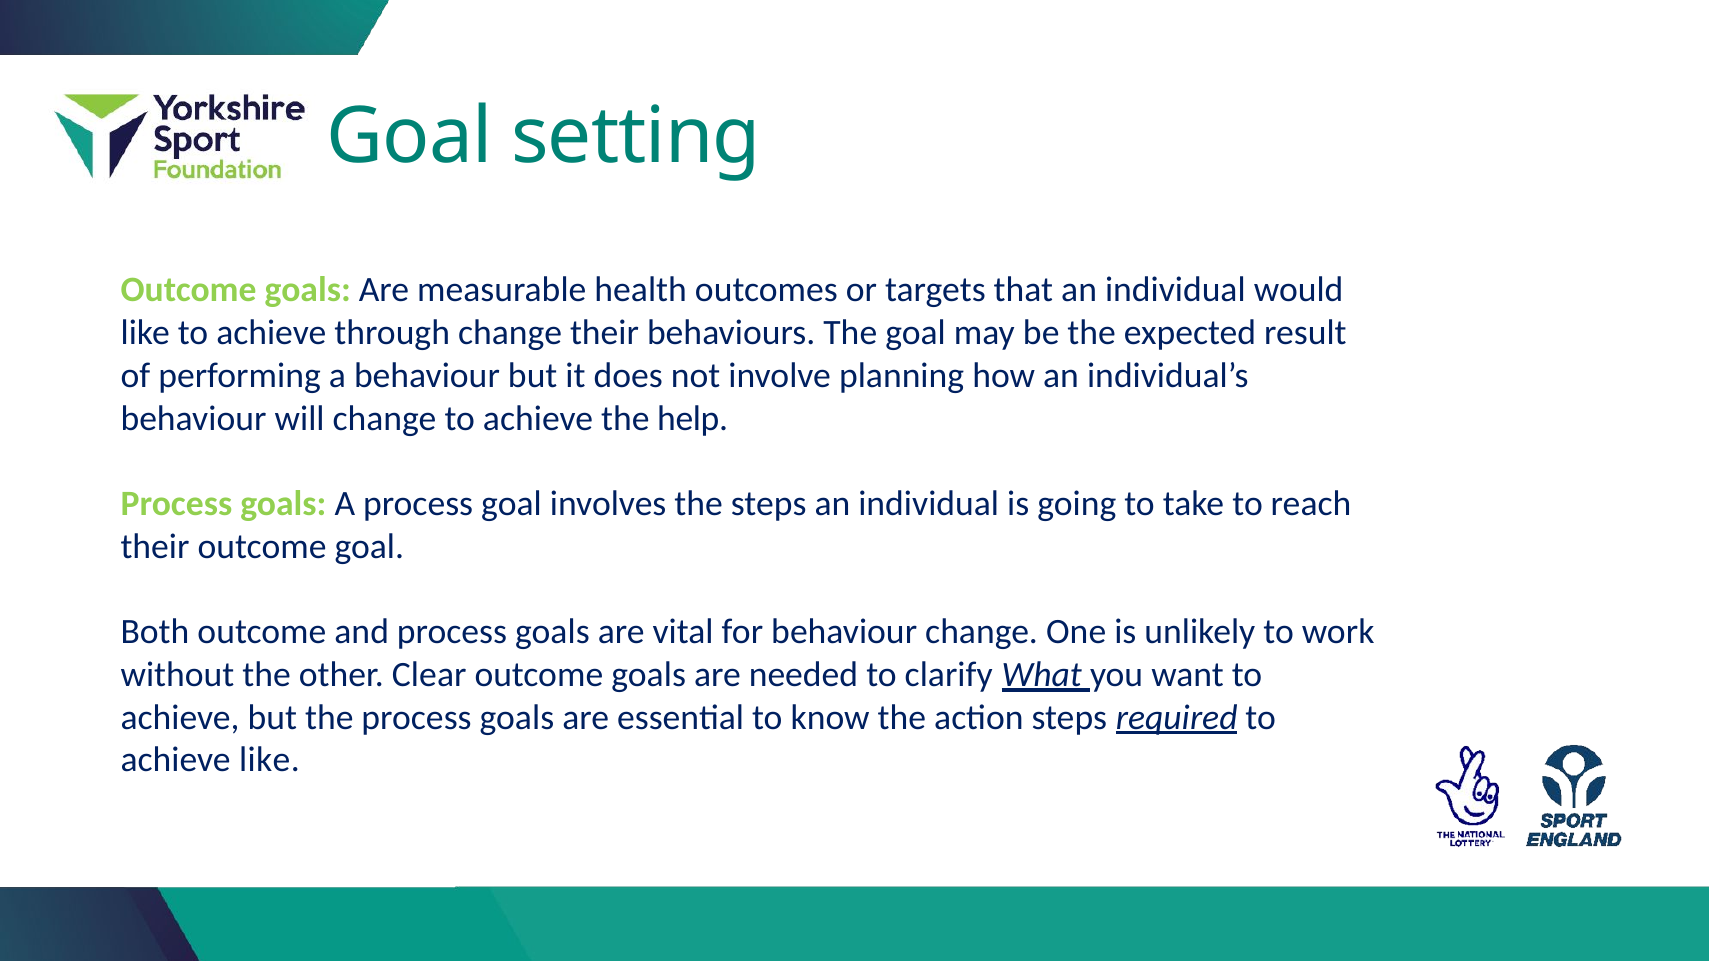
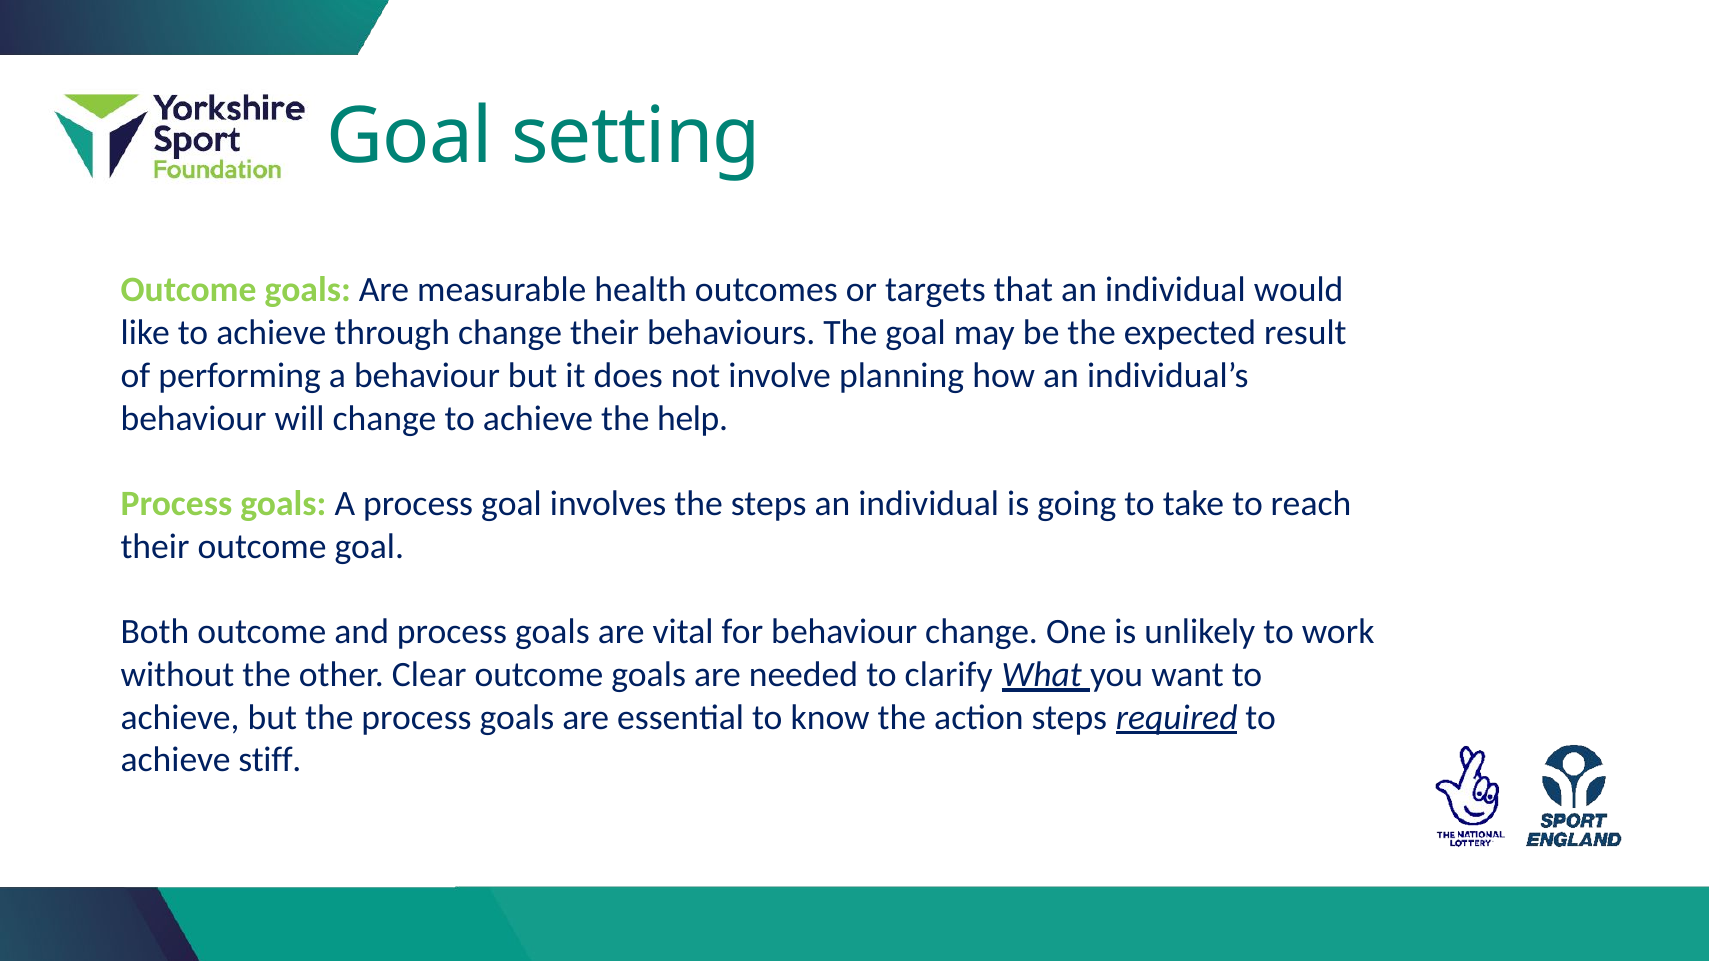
achieve like: like -> stiff
